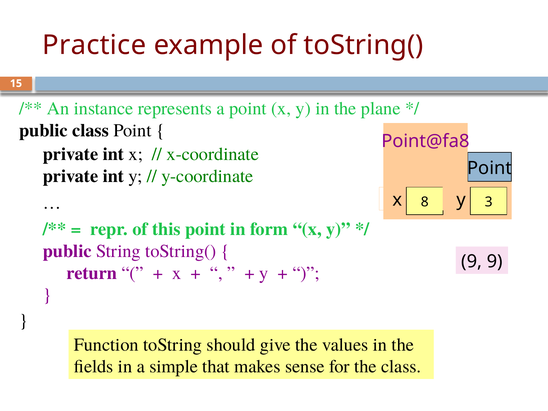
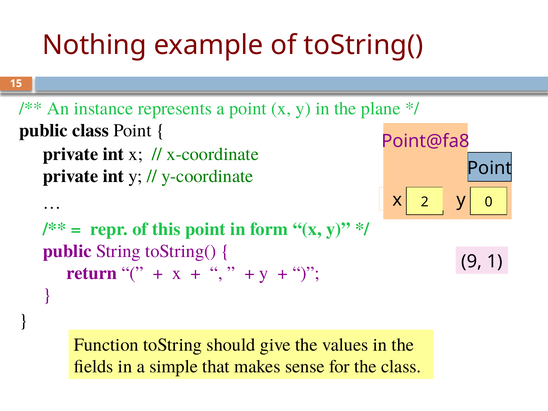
Practice: Practice -> Nothing
8: 8 -> 2
3: 3 -> 0
9 9: 9 -> 1
